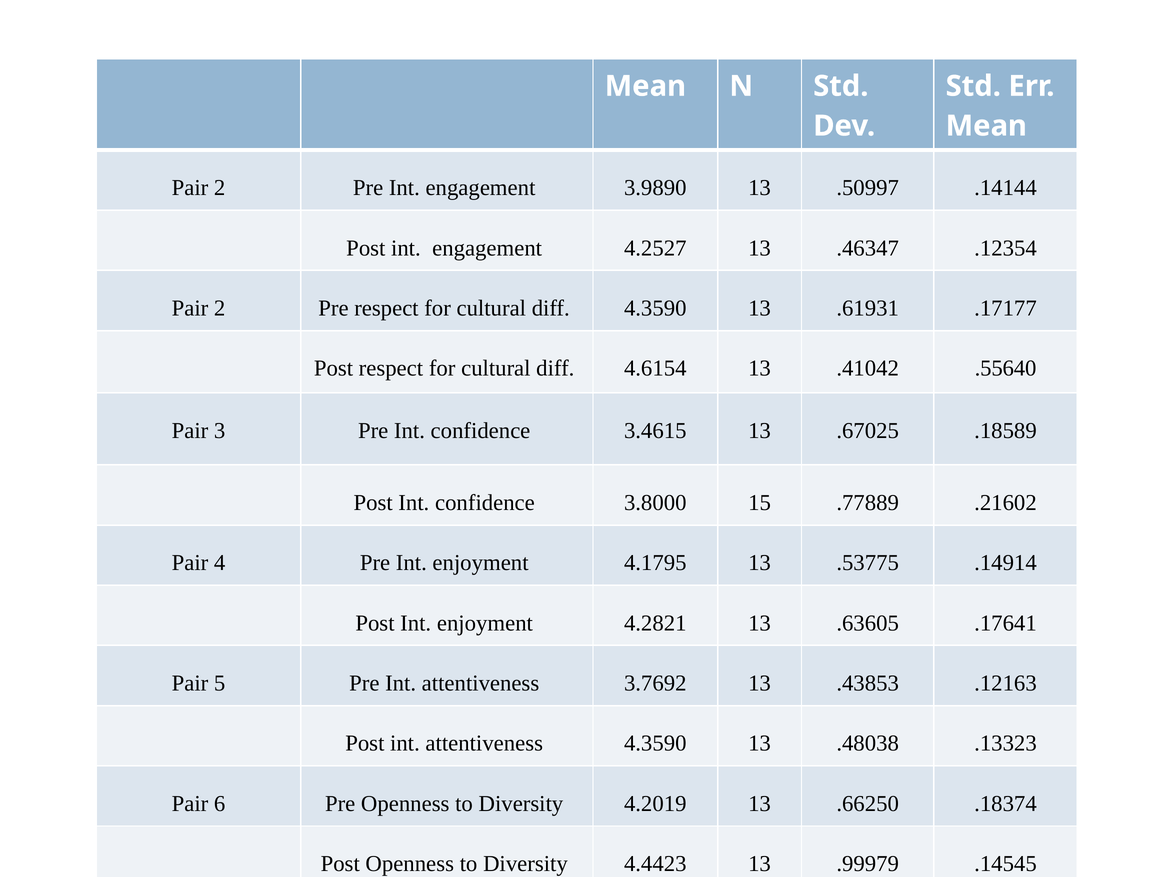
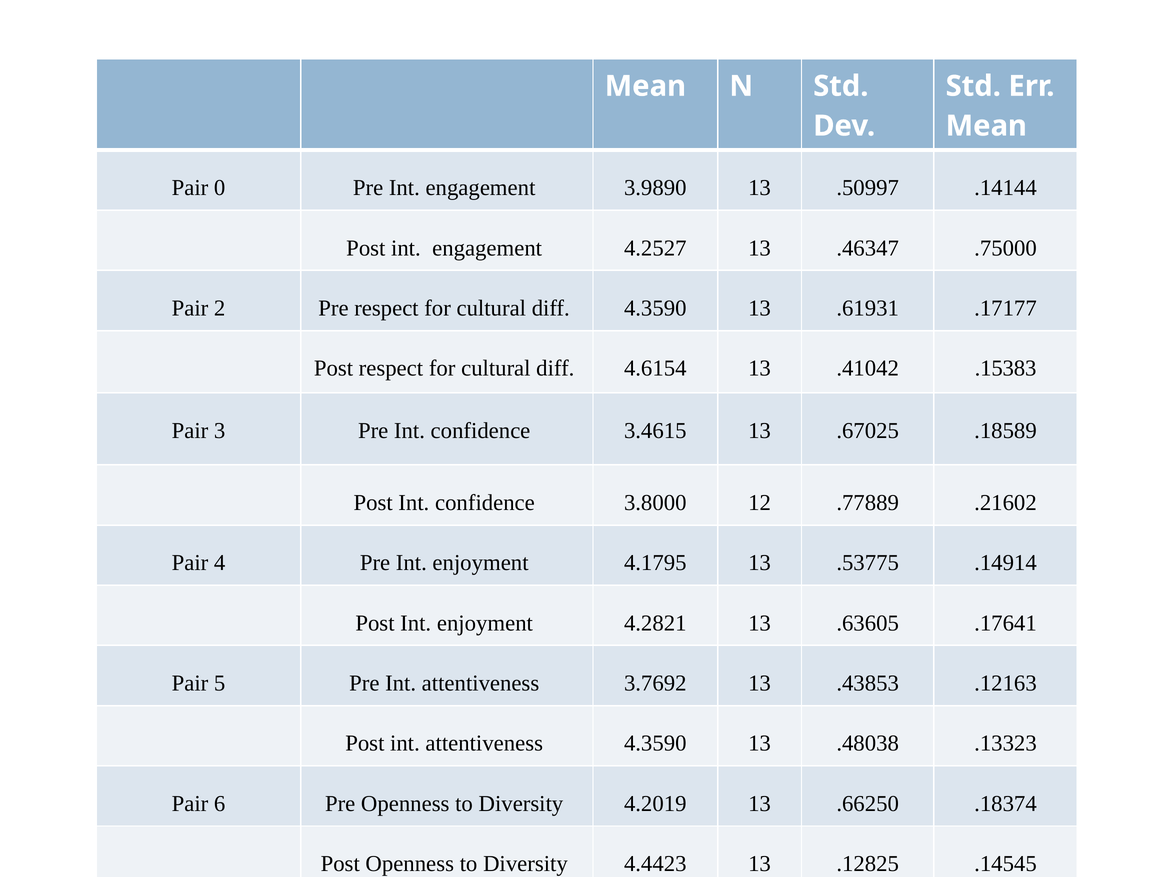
2 at (220, 188): 2 -> 0
.12354: .12354 -> .75000
.55640: .55640 -> .15383
15: 15 -> 12
.99979: .99979 -> .12825
